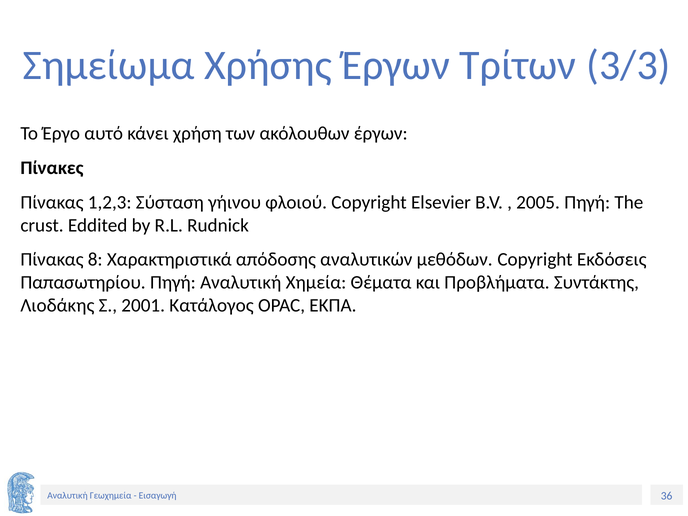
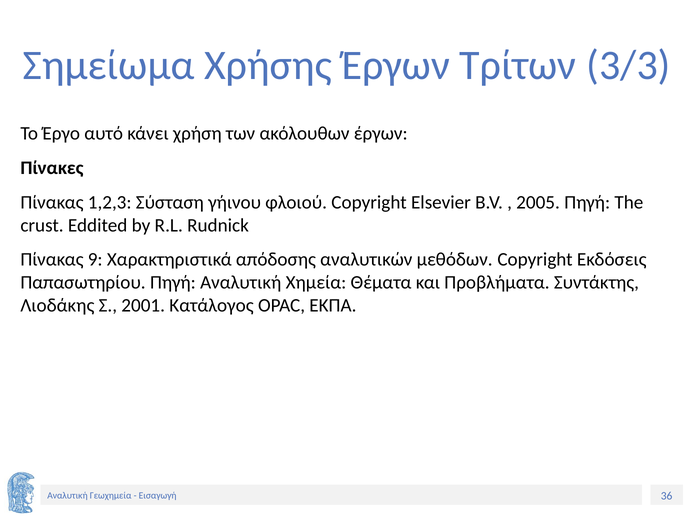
8: 8 -> 9
